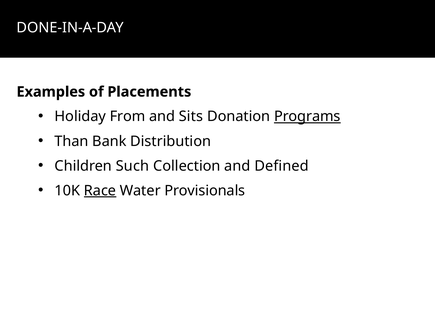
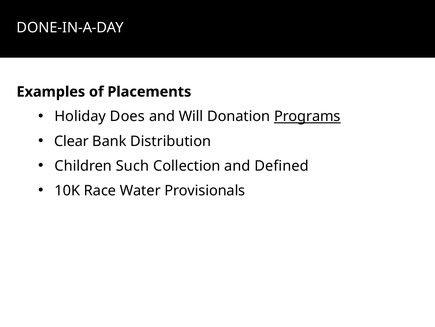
From: From -> Does
Sits: Sits -> Will
Than: Than -> Clear
Race underline: present -> none
